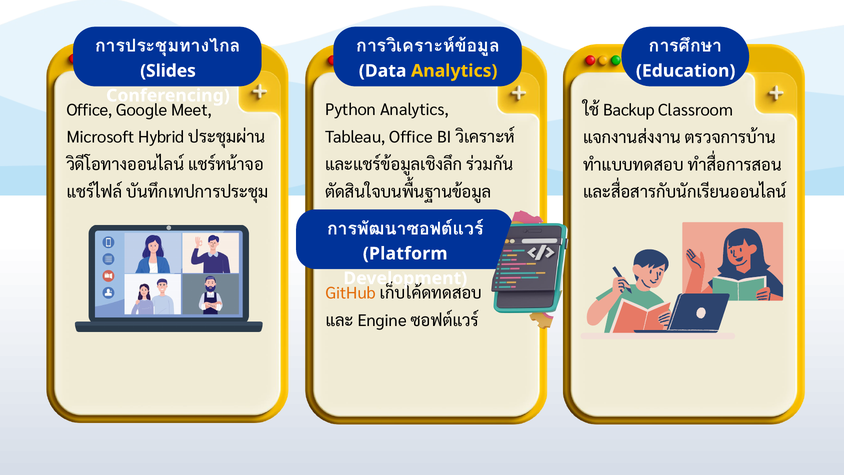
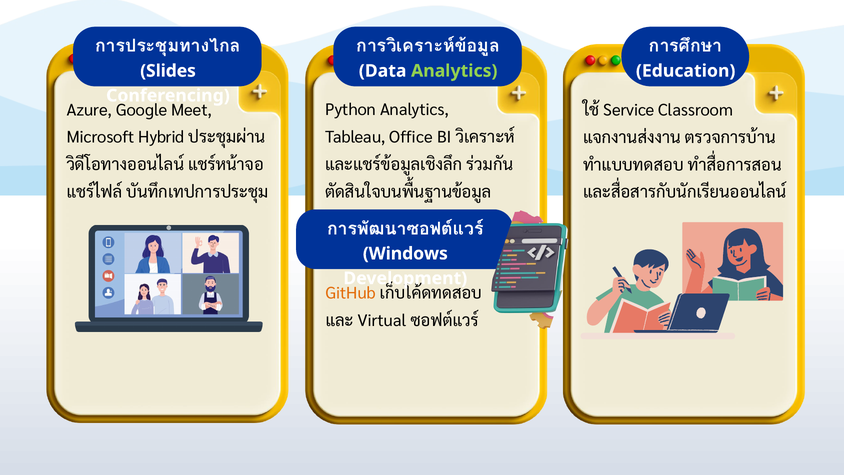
Analytics at (454, 71) colour: yellow -> light green
Office at (89, 110): Office -> Azure
Backup: Backup -> Service
Platform: Platform -> Windows
Engine: Engine -> Virtual
